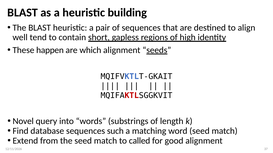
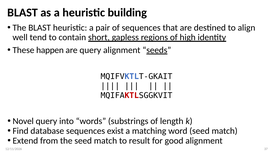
are which: which -> query
such: such -> exist
called: called -> result
